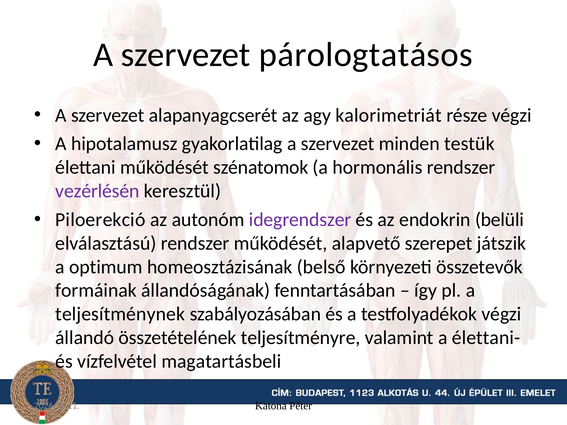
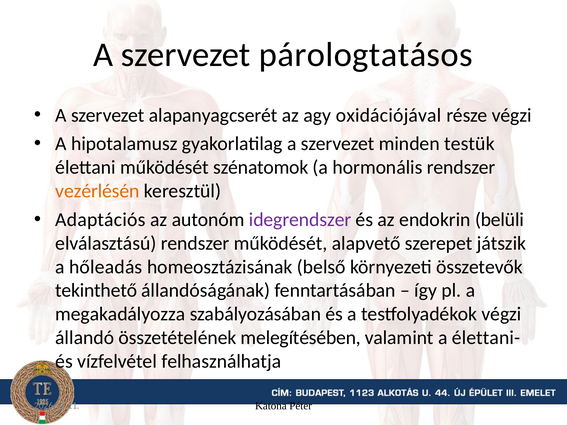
kalorimetriát: kalorimetriát -> oxidációjával
vezérlésén colour: purple -> orange
Piloerekció: Piloerekció -> Adaptációs
optimum: optimum -> hőleadás
formáinak: formáinak -> tekinthető
teljesítménynek: teljesítménynek -> megakadályozza
teljesítményre: teljesítményre -> melegítésében
magatartásbeli: magatartásbeli -> felhasználhatja
